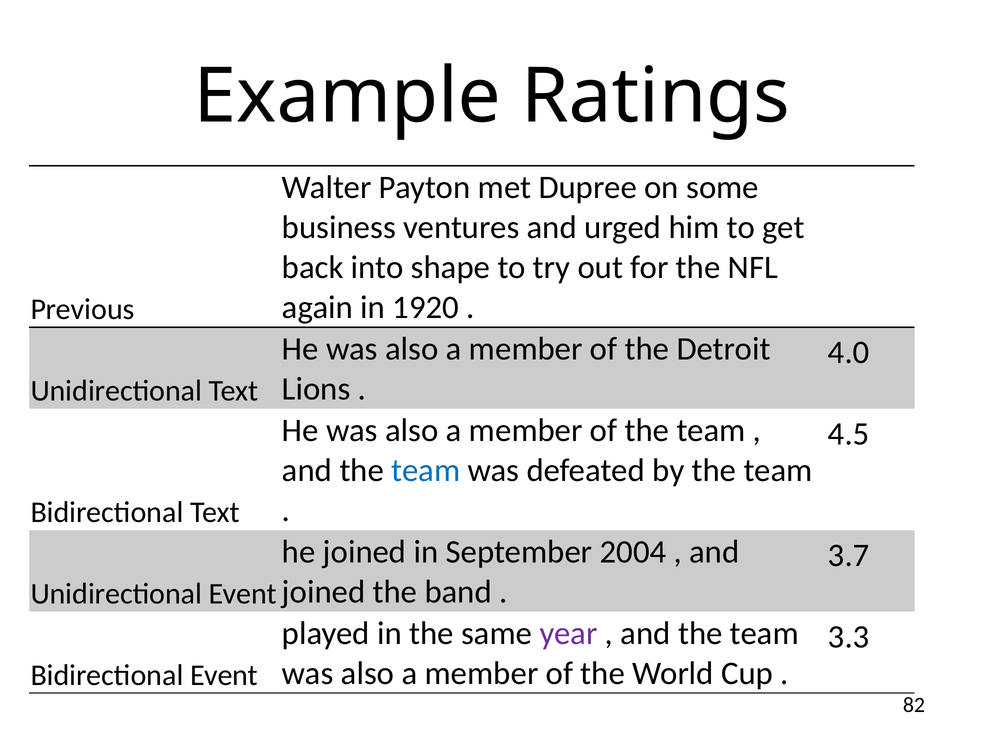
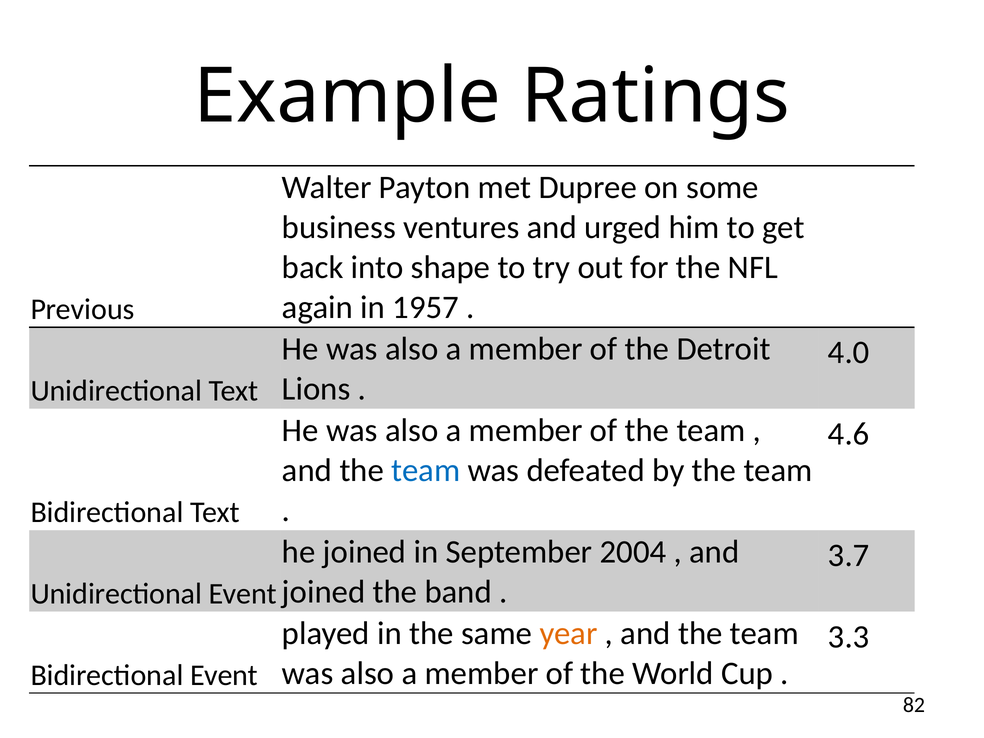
1920: 1920 -> 1957
4.5: 4.5 -> 4.6
year colour: purple -> orange
